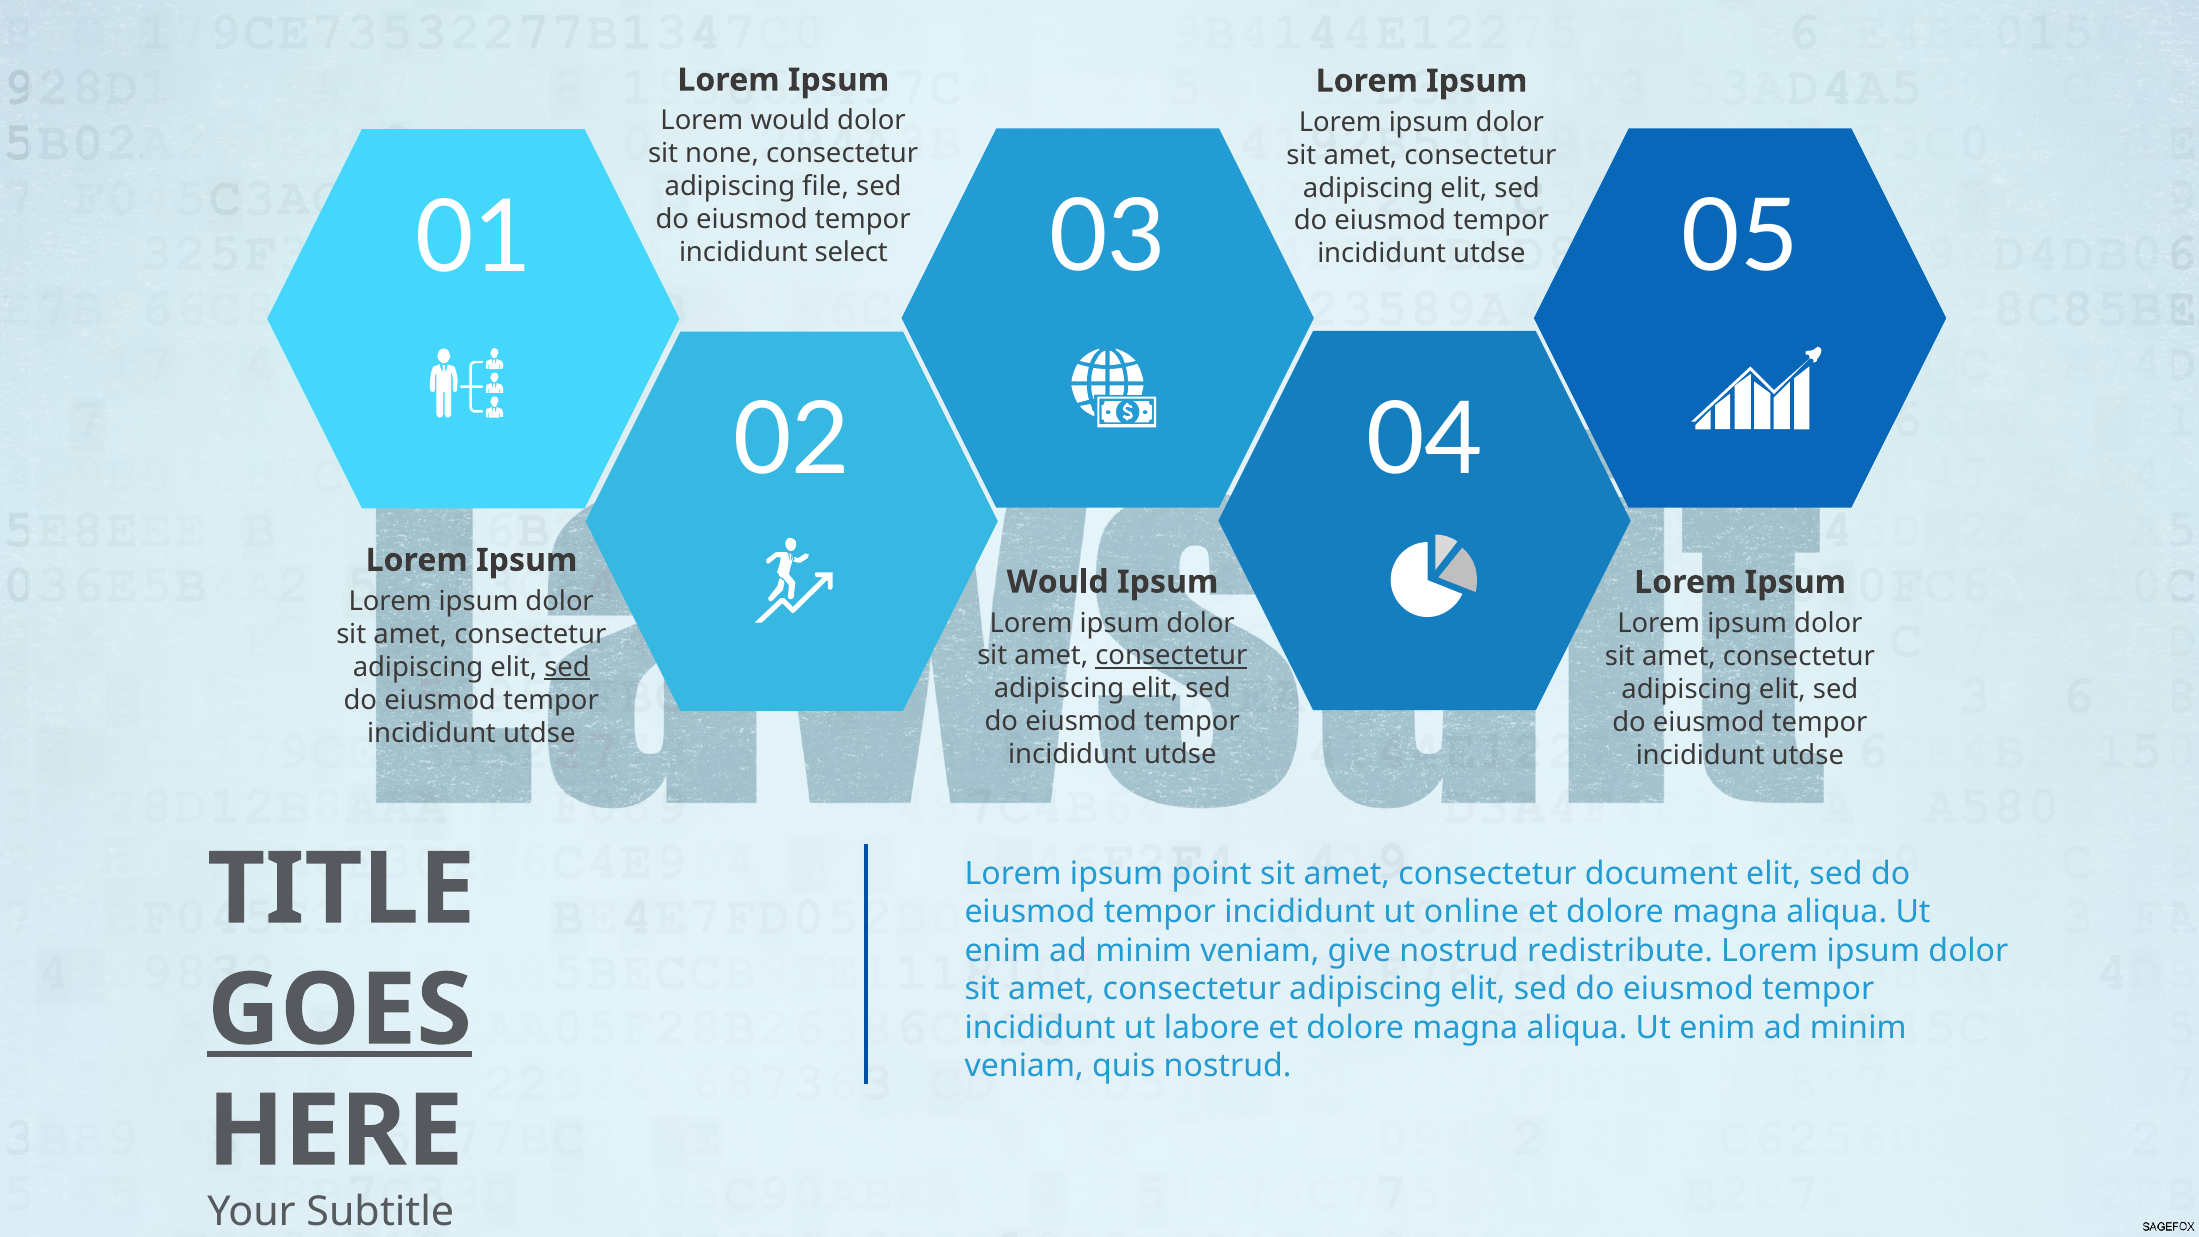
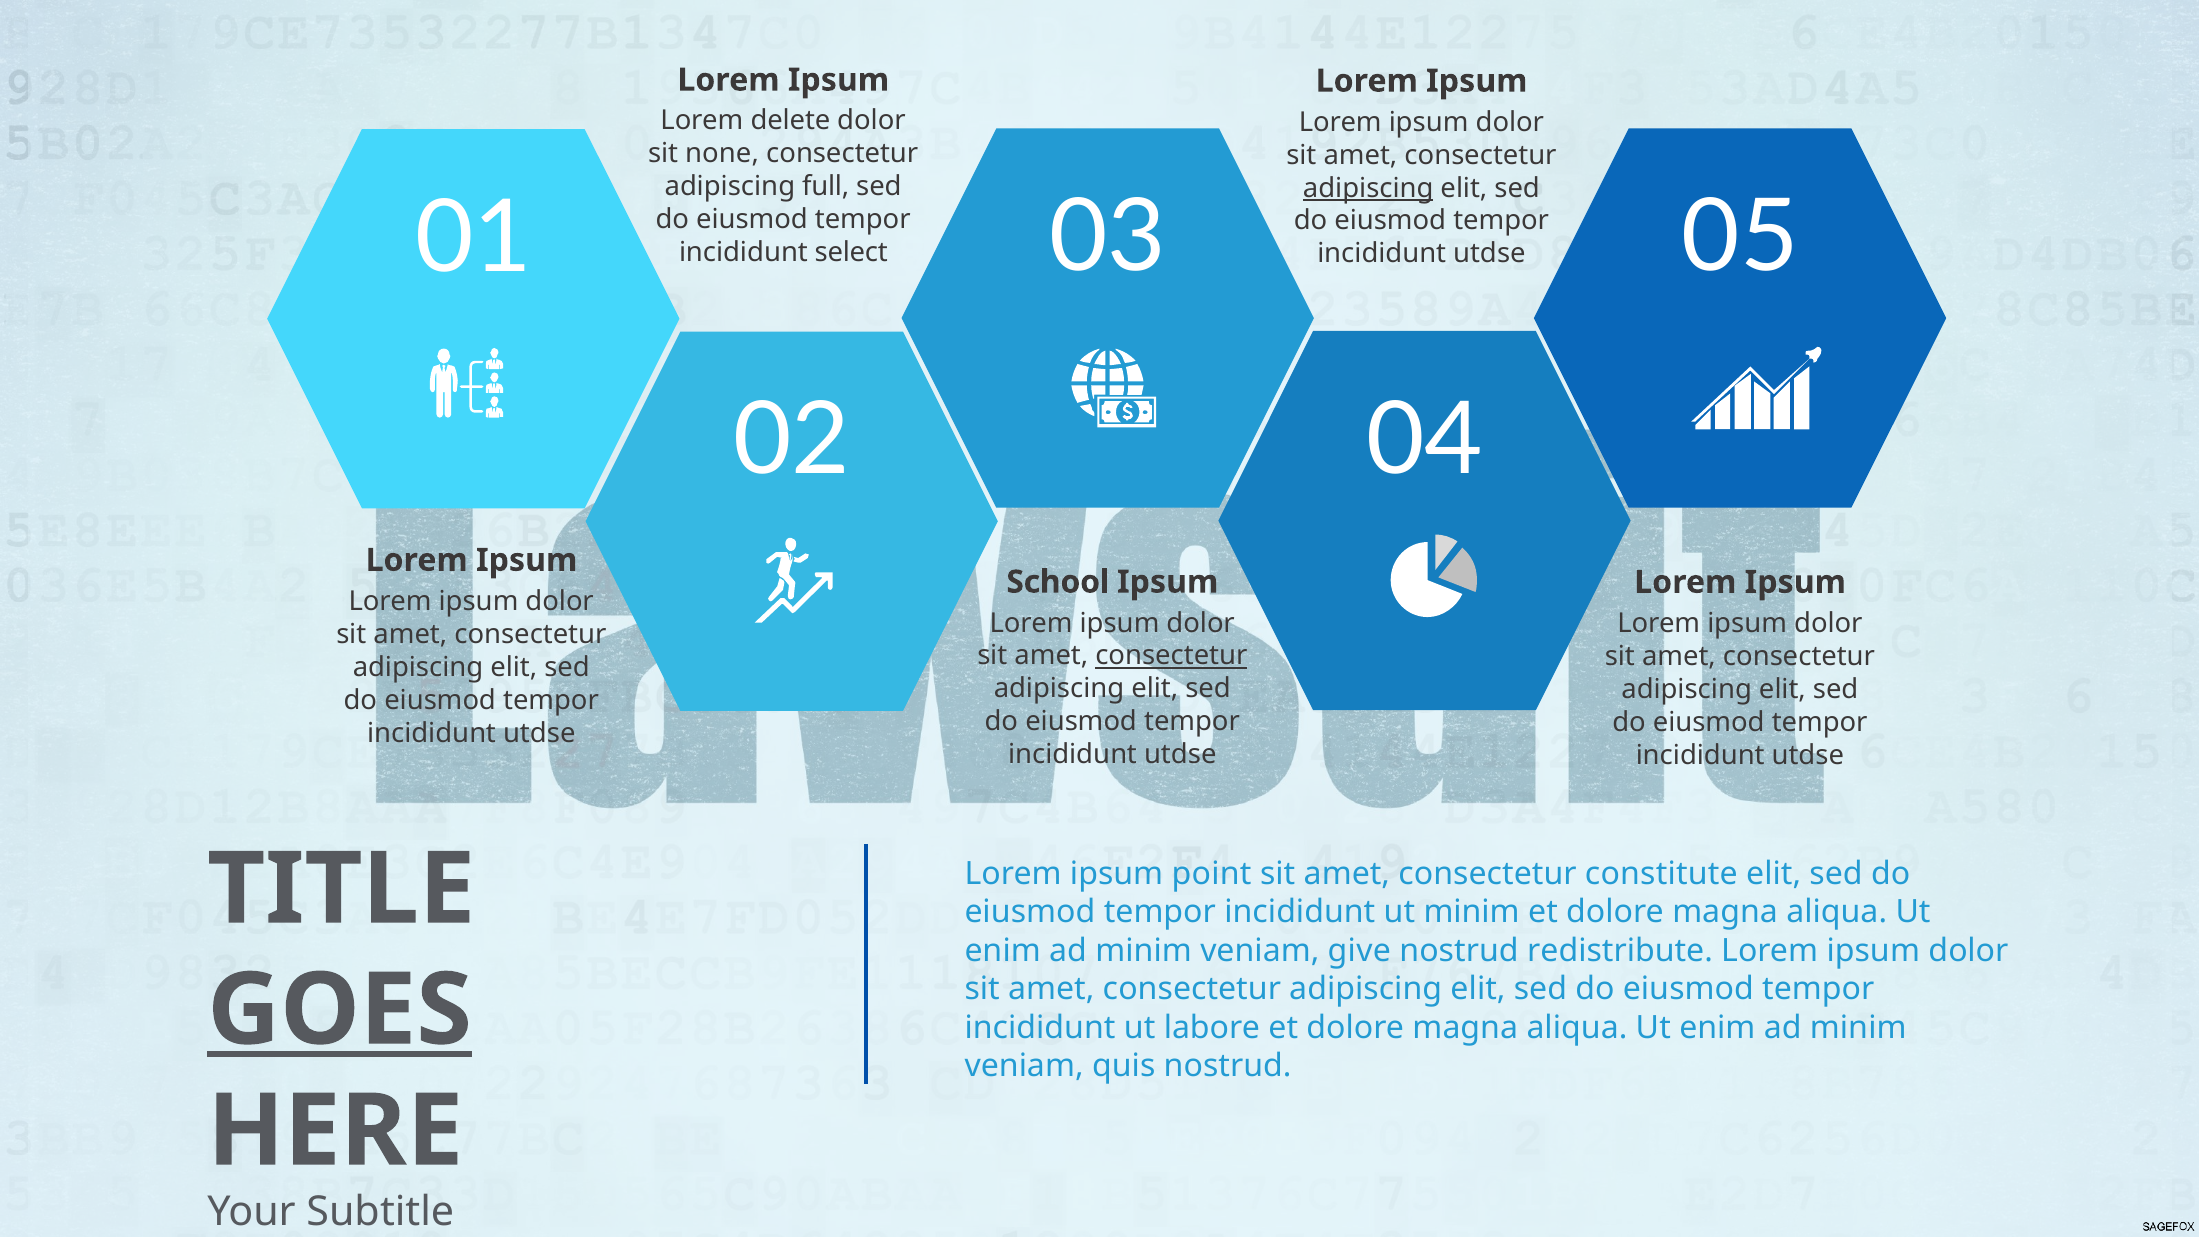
Lorem would: would -> delete
file: file -> full
adipiscing at (1368, 188) underline: none -> present
Would at (1058, 582): Would -> School
sed at (567, 667) underline: present -> none
document: document -> constitute
ut online: online -> minim
